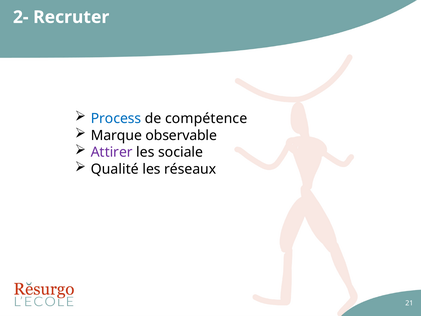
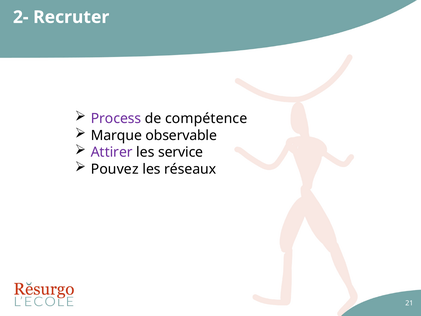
Process colour: blue -> purple
sociale: sociale -> service
Qualité: Qualité -> Pouvez
